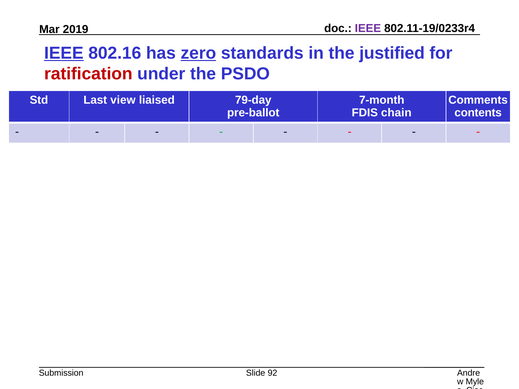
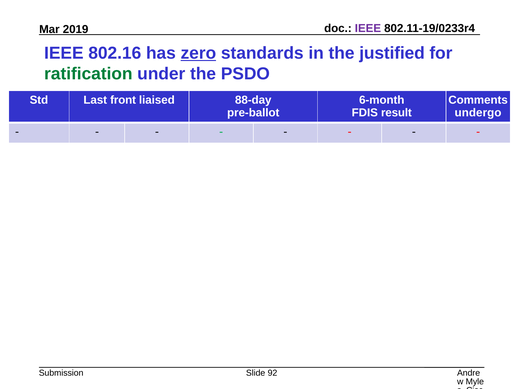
IEEE at (64, 53) underline: present -> none
ratification colour: red -> green
view: view -> front
79-day: 79-day -> 88-day
7-month: 7-month -> 6-month
chain: chain -> result
contents: contents -> undergo
